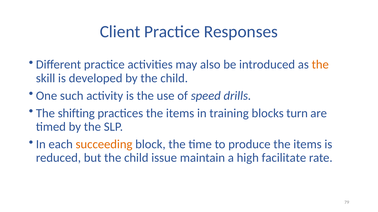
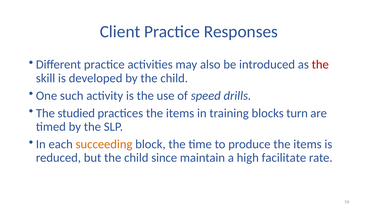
the at (320, 65) colour: orange -> red
shifting: shifting -> studied
issue: issue -> since
